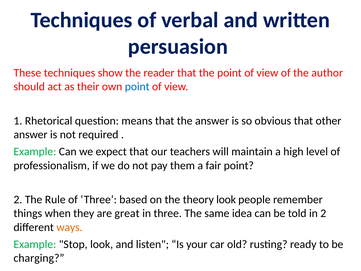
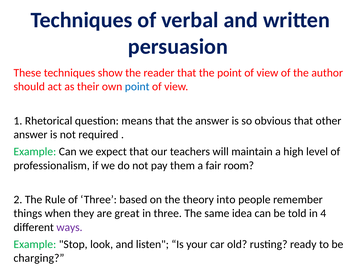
fair point: point -> room
theory look: look -> into
in 2: 2 -> 4
ways colour: orange -> purple
